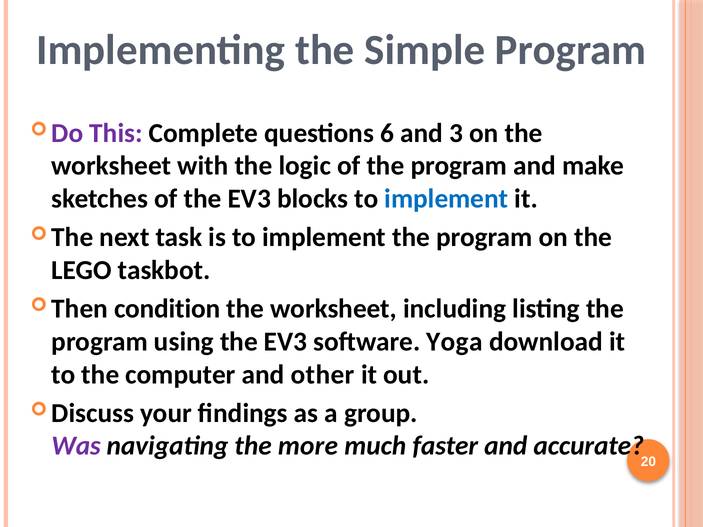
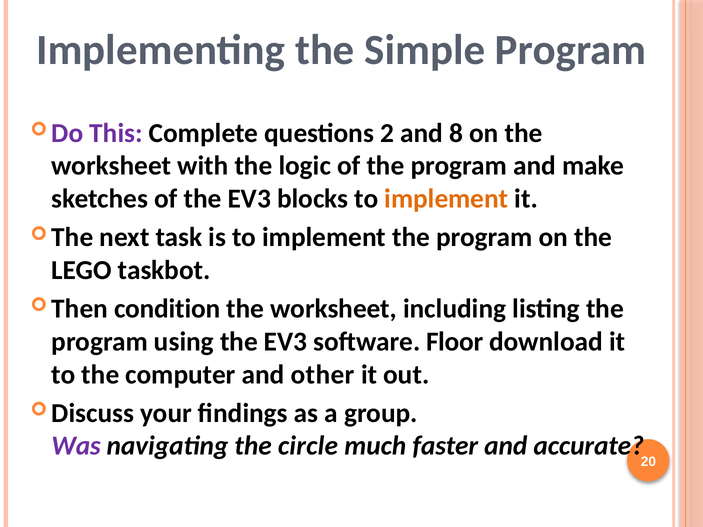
6: 6 -> 2
3: 3 -> 8
implement at (446, 199) colour: blue -> orange
Yoga: Yoga -> Floor
more: more -> circle
